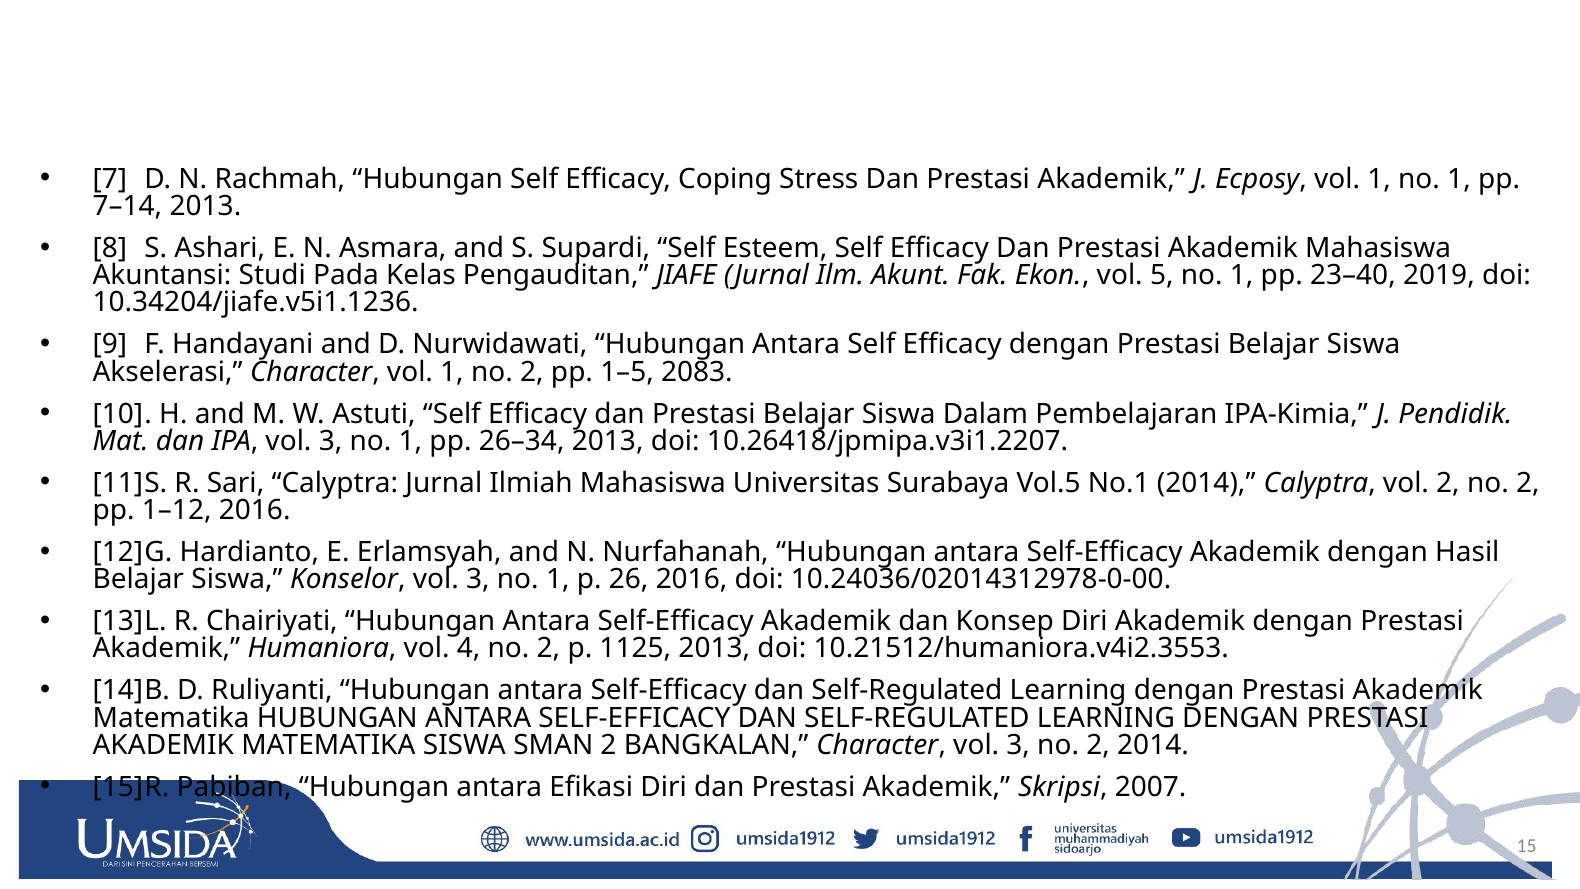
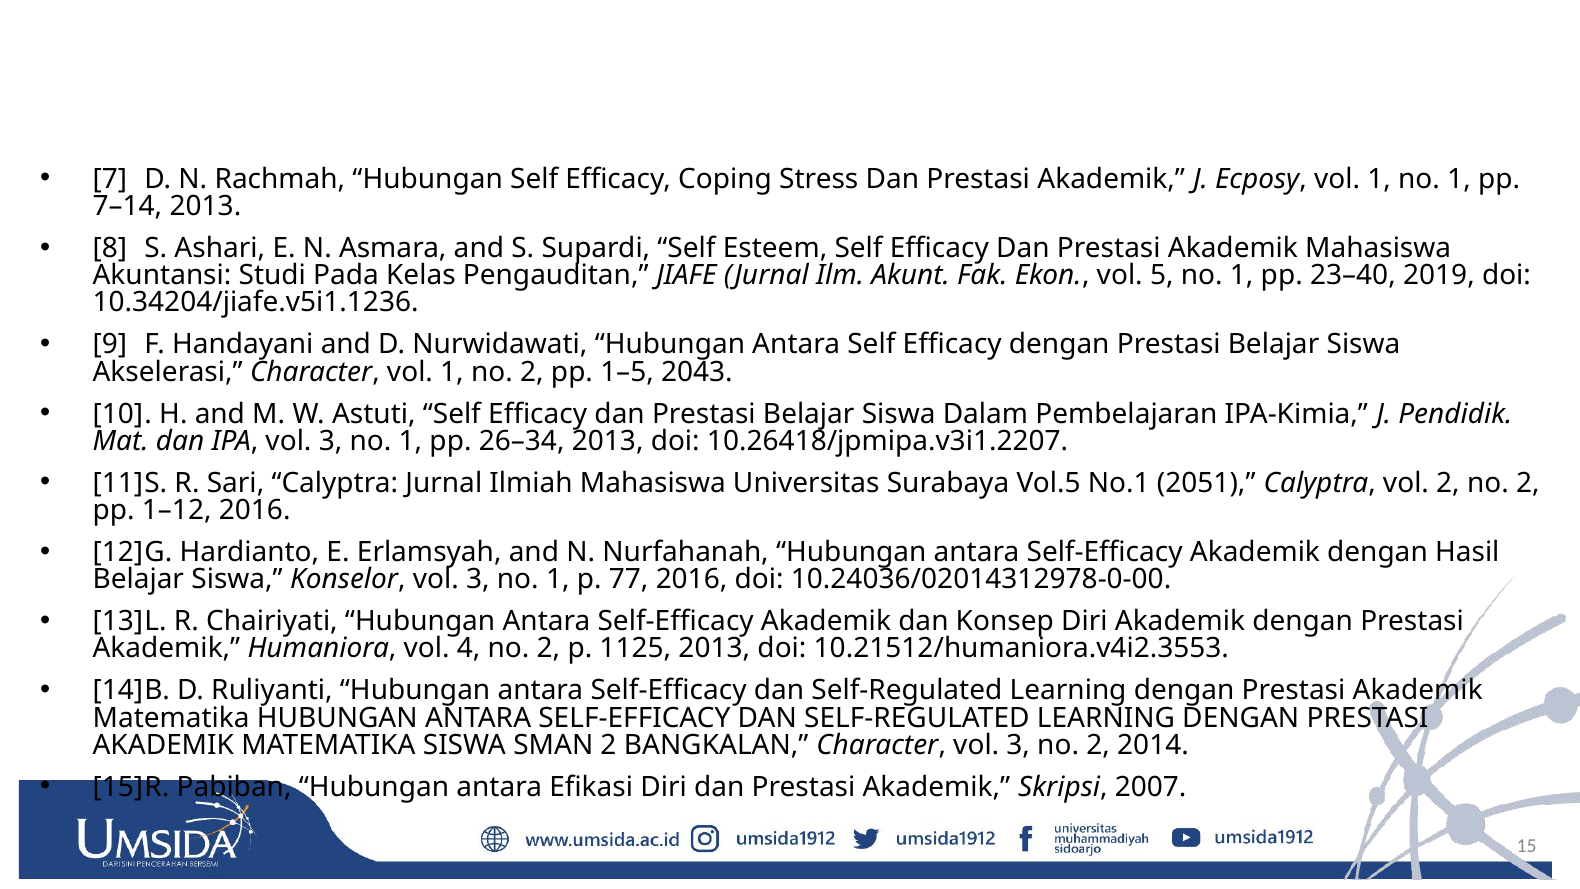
2083: 2083 -> 2043
No.1 2014: 2014 -> 2051
26: 26 -> 77
